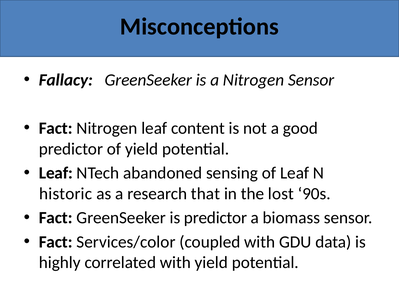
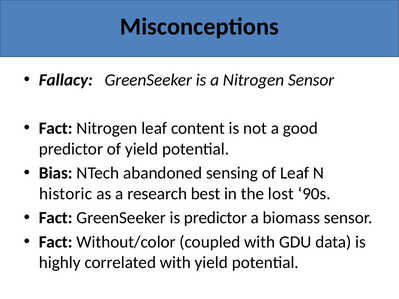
Leaf at (56, 173): Leaf -> Bias
that: that -> best
Services/color: Services/color -> Without/color
